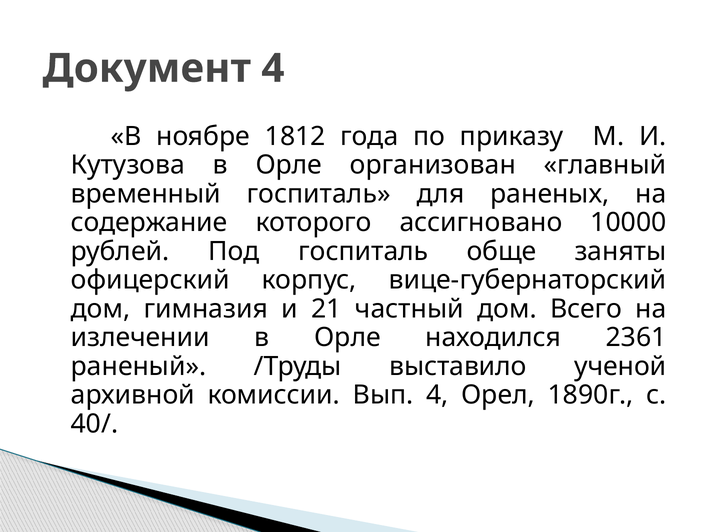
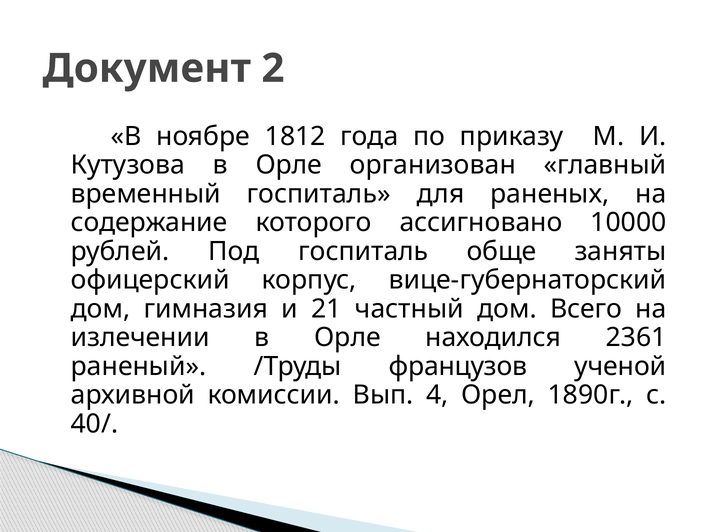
Документ 4: 4 -> 2
выставило: выставило -> французов
